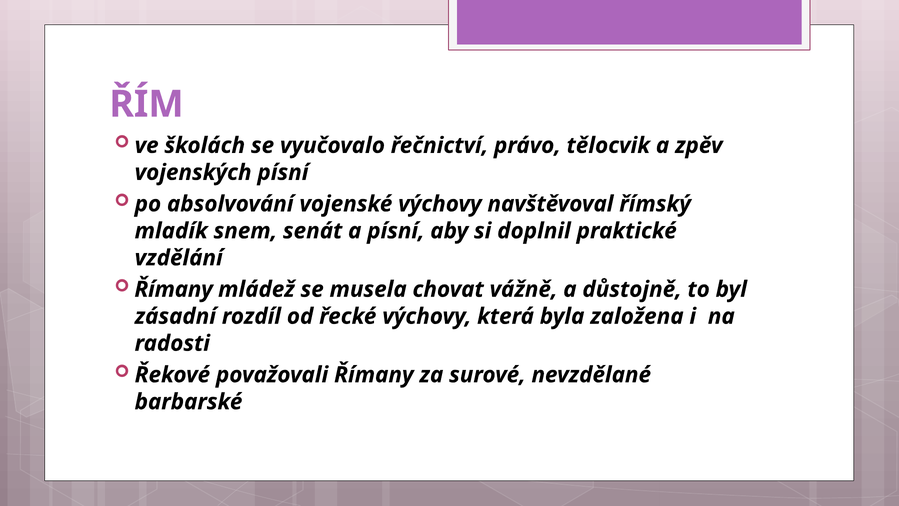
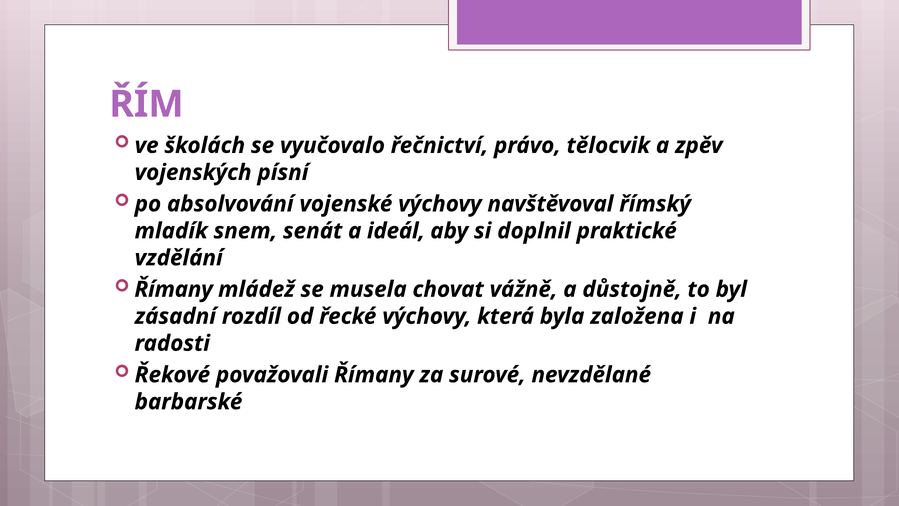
a písní: písní -> ideál
